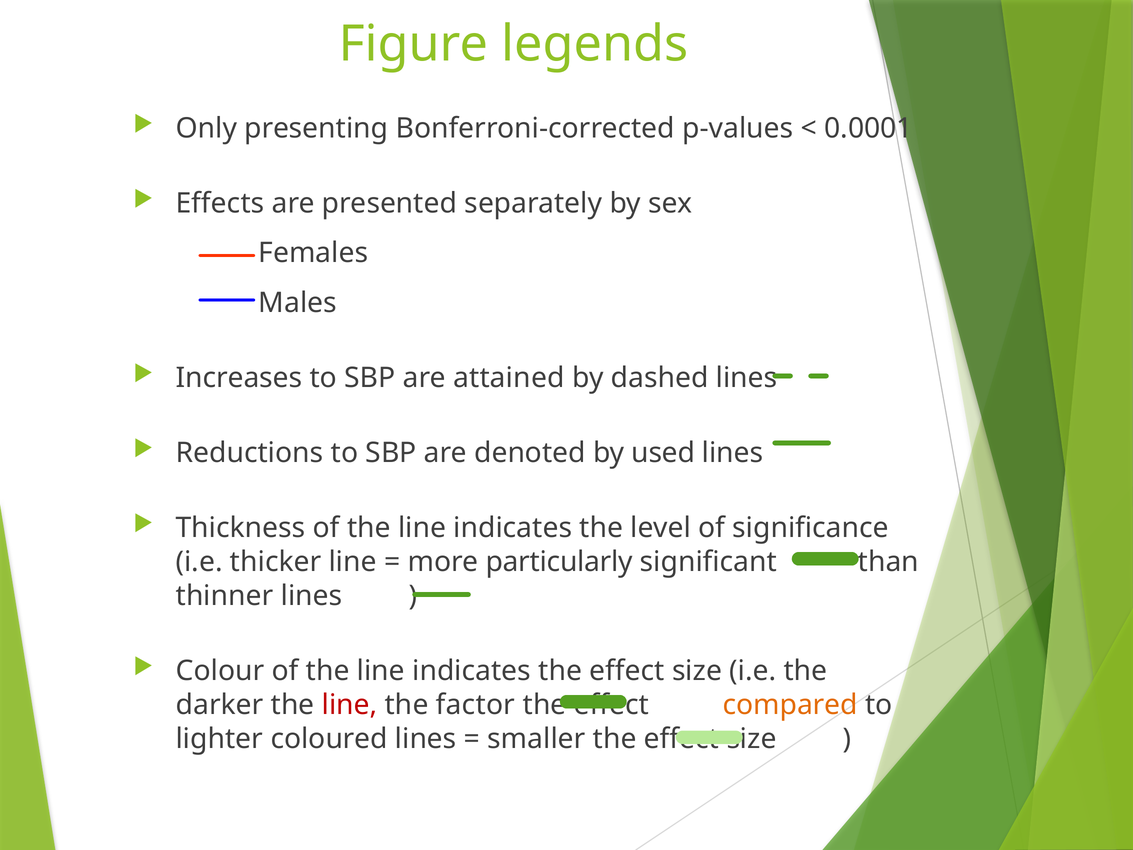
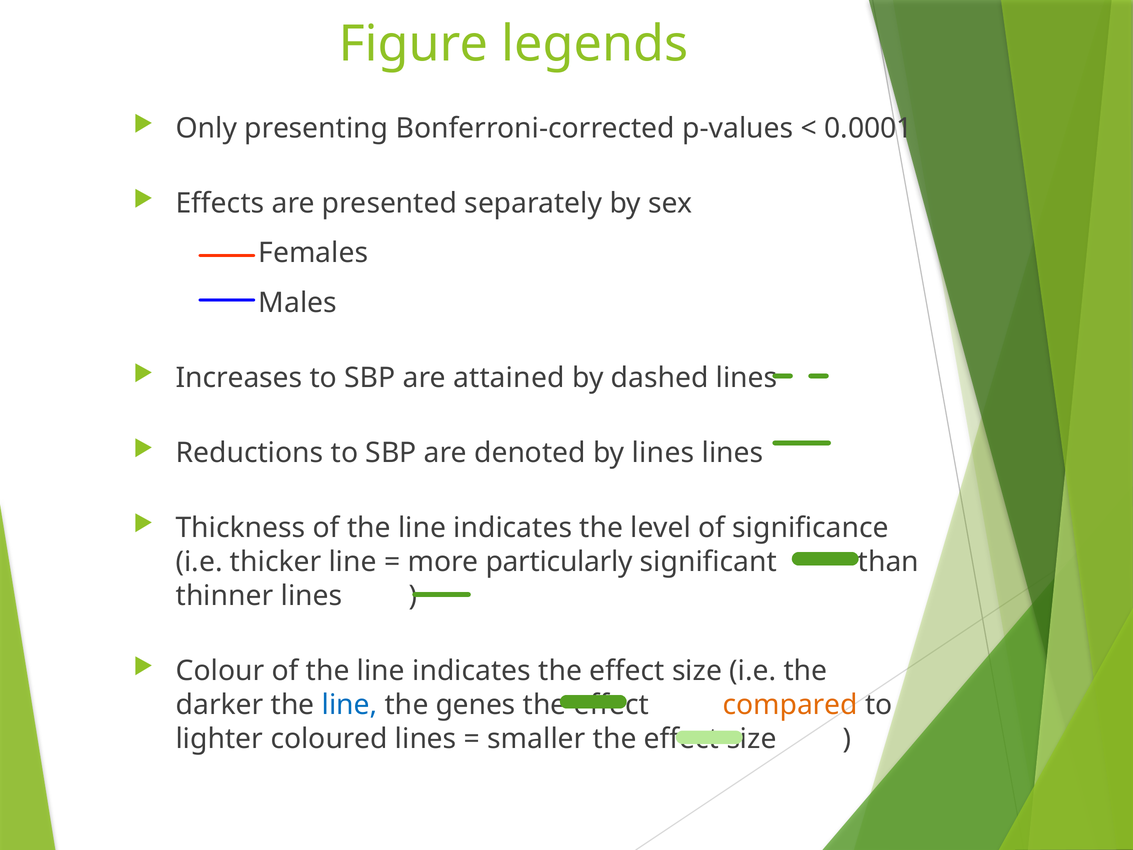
by used: used -> lines
line at (350, 705) colour: red -> blue
factor: factor -> genes
